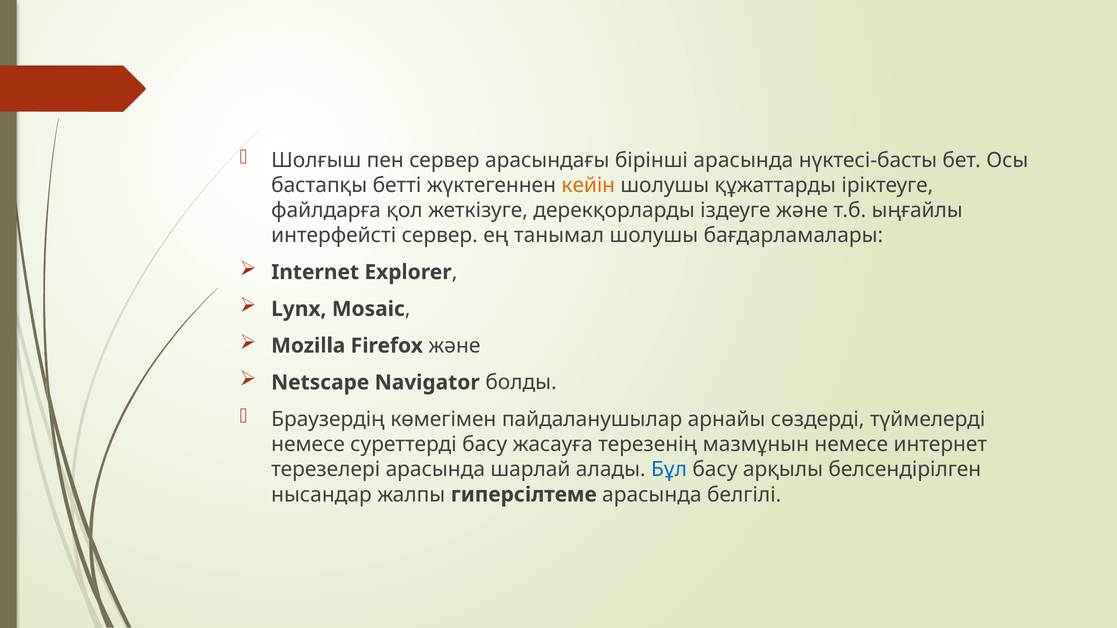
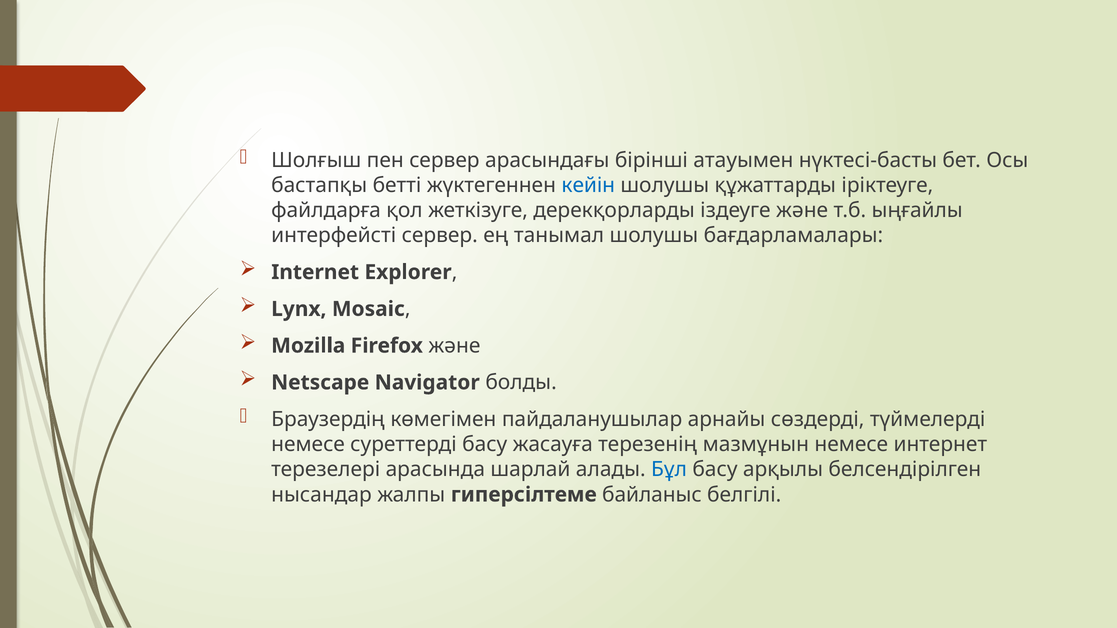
бірінші арасында: арасында -> атауымен
кейін colour: orange -> blue
гиперсілтеме арасында: арасында -> байланыс
